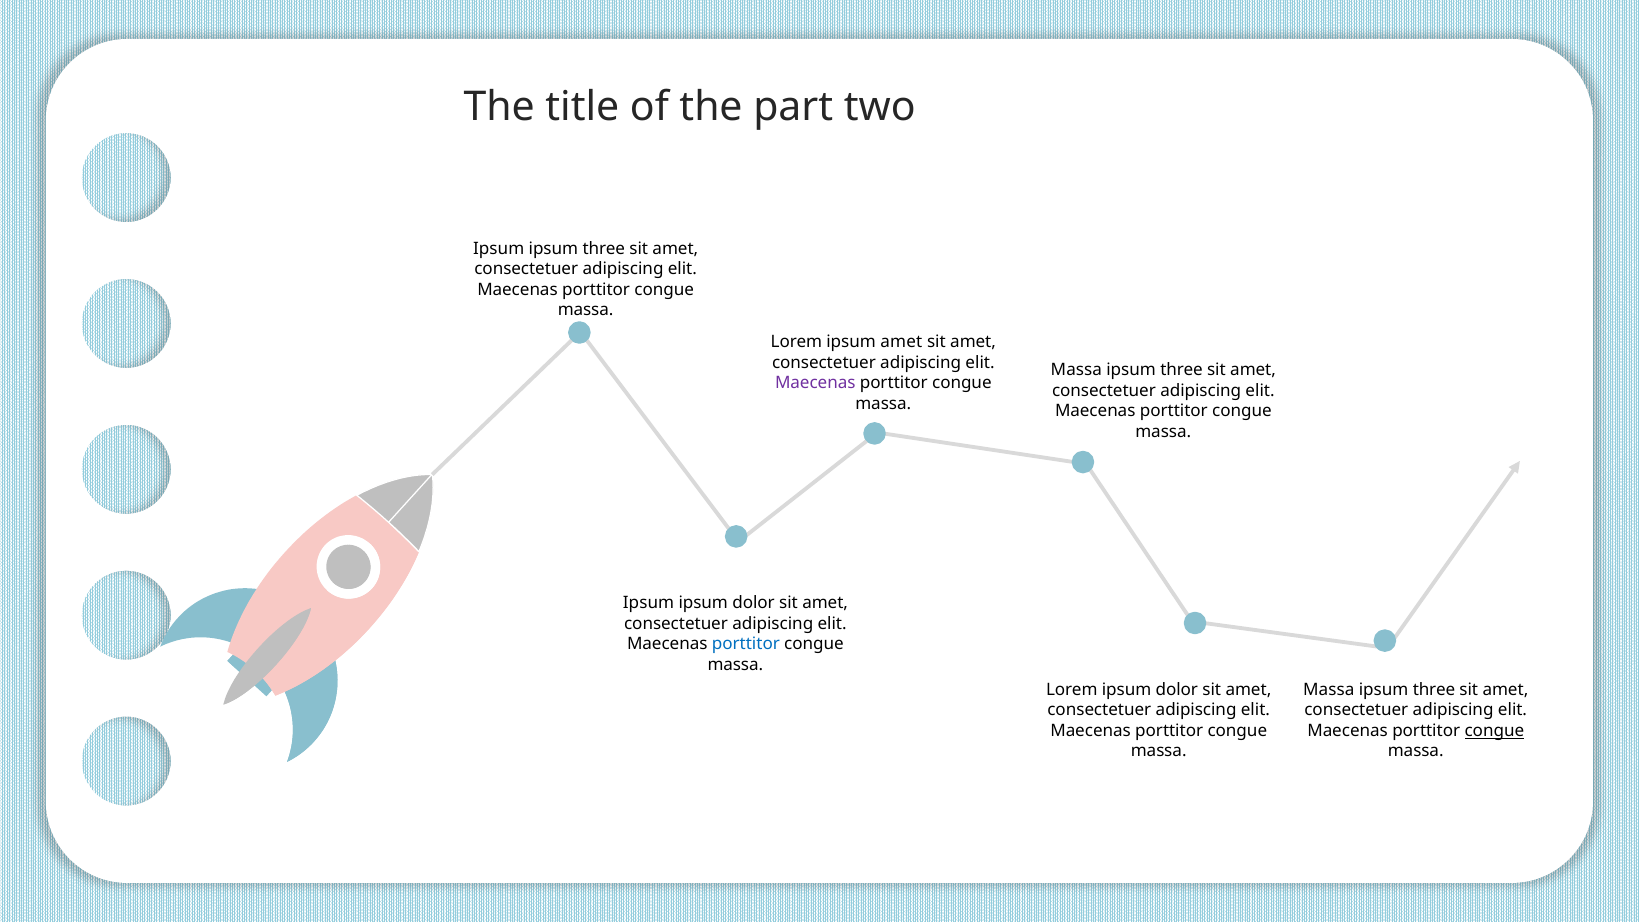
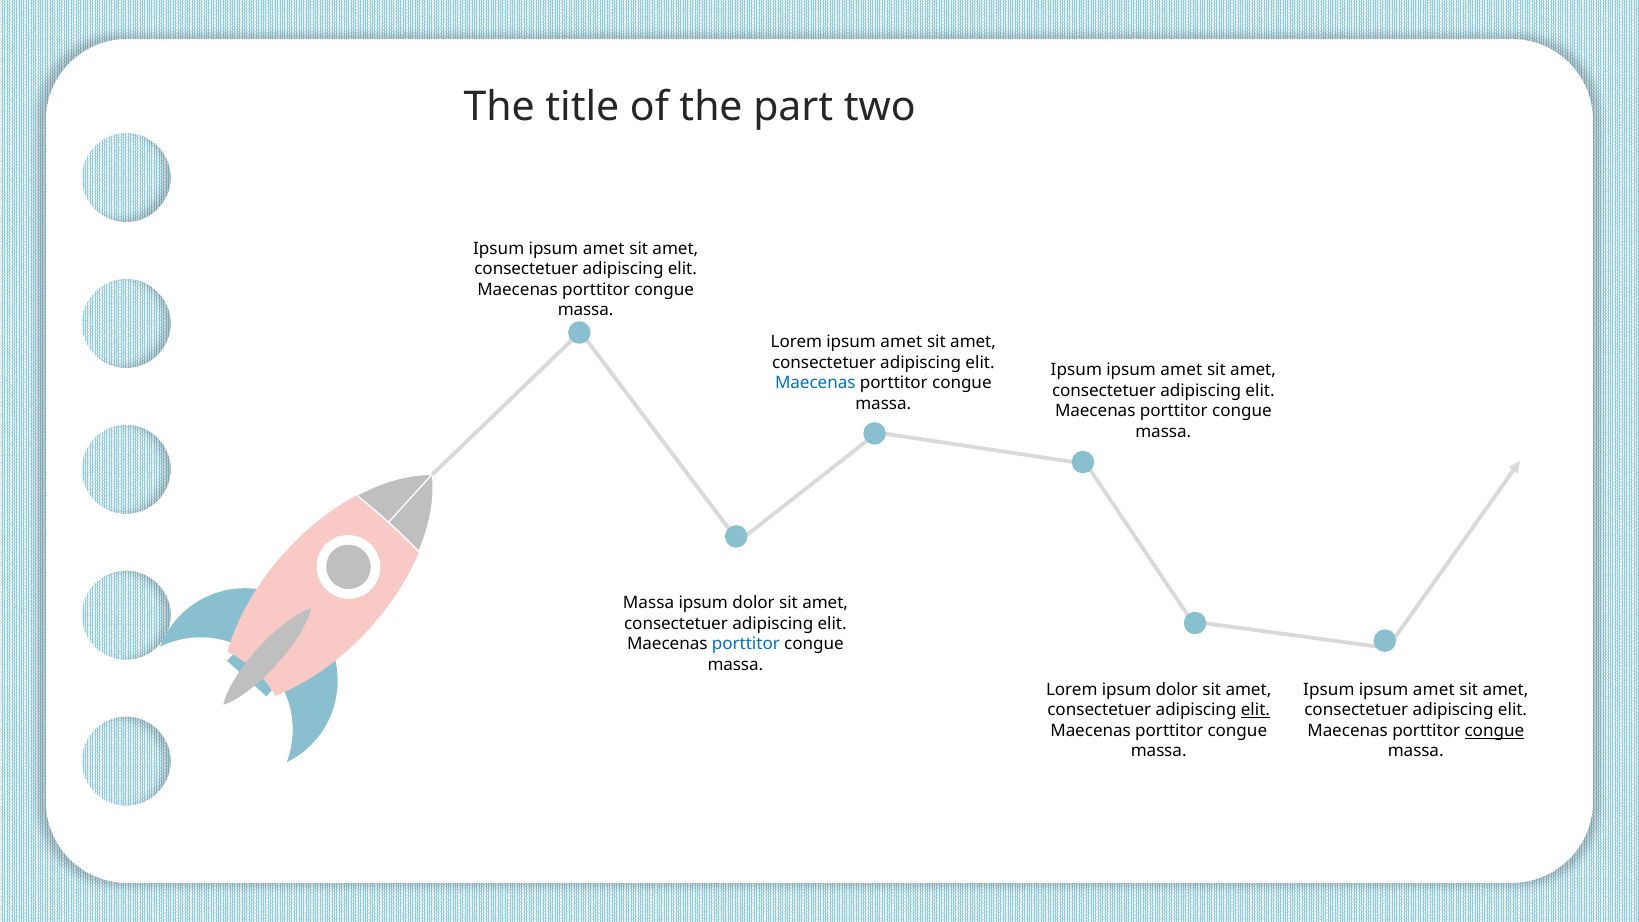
three at (604, 248): three -> amet
Massa at (1076, 370): Massa -> Ipsum
three at (1182, 370): three -> amet
Maecenas at (815, 383) colour: purple -> blue
Ipsum at (648, 603): Ipsum -> Massa
Massa at (1329, 690): Massa -> Ipsum
three at (1434, 690): three -> amet
elit at (1255, 710) underline: none -> present
